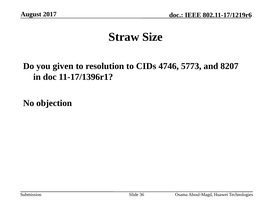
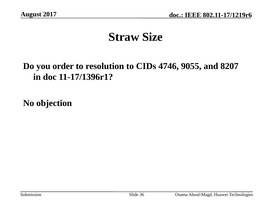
given: given -> order
5773: 5773 -> 9055
